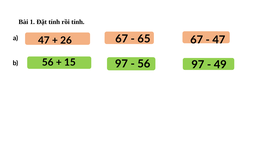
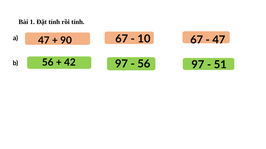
26: 26 -> 90
65: 65 -> 10
15: 15 -> 42
49: 49 -> 51
